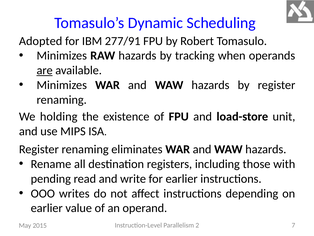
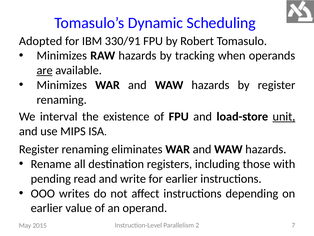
277/91: 277/91 -> 330/91
holding: holding -> interval
unit underline: none -> present
